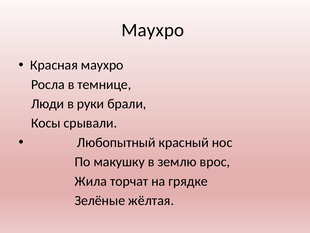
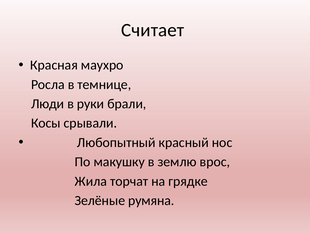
Маухро at (153, 30): Маухро -> Считает
жёлтая: жёлтая -> румяна
